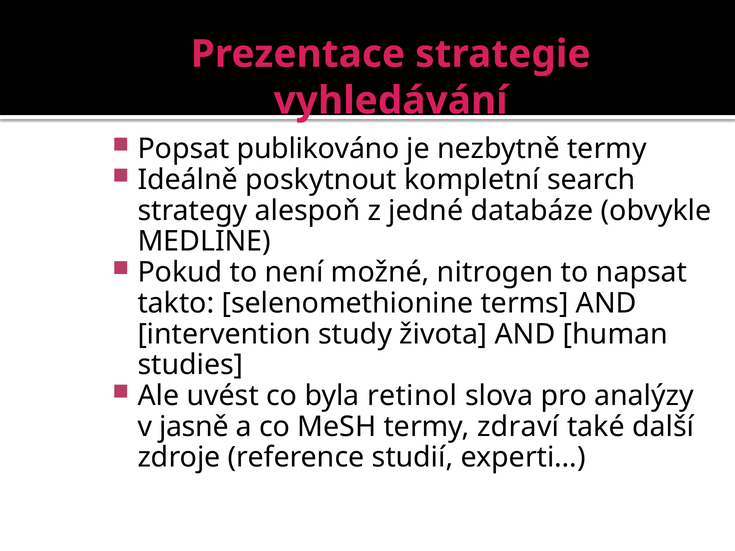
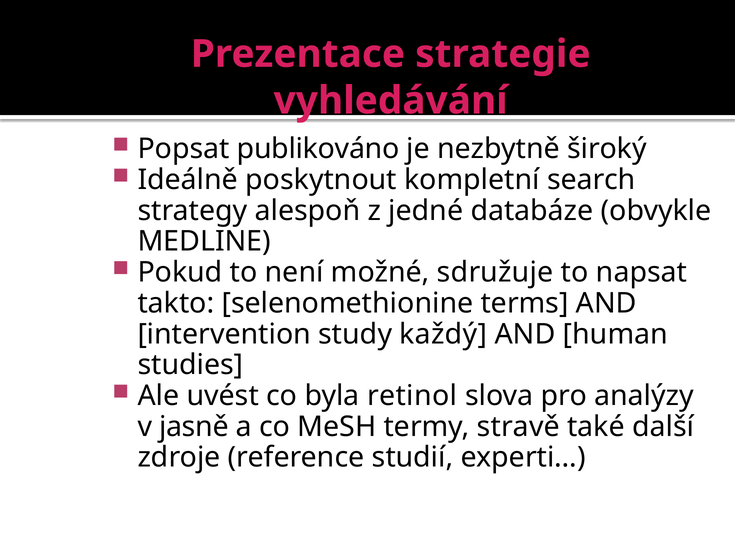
nezbytně termy: termy -> široký
nitrogen: nitrogen -> sdružuje
života: života -> každý
zdraví: zdraví -> stravě
